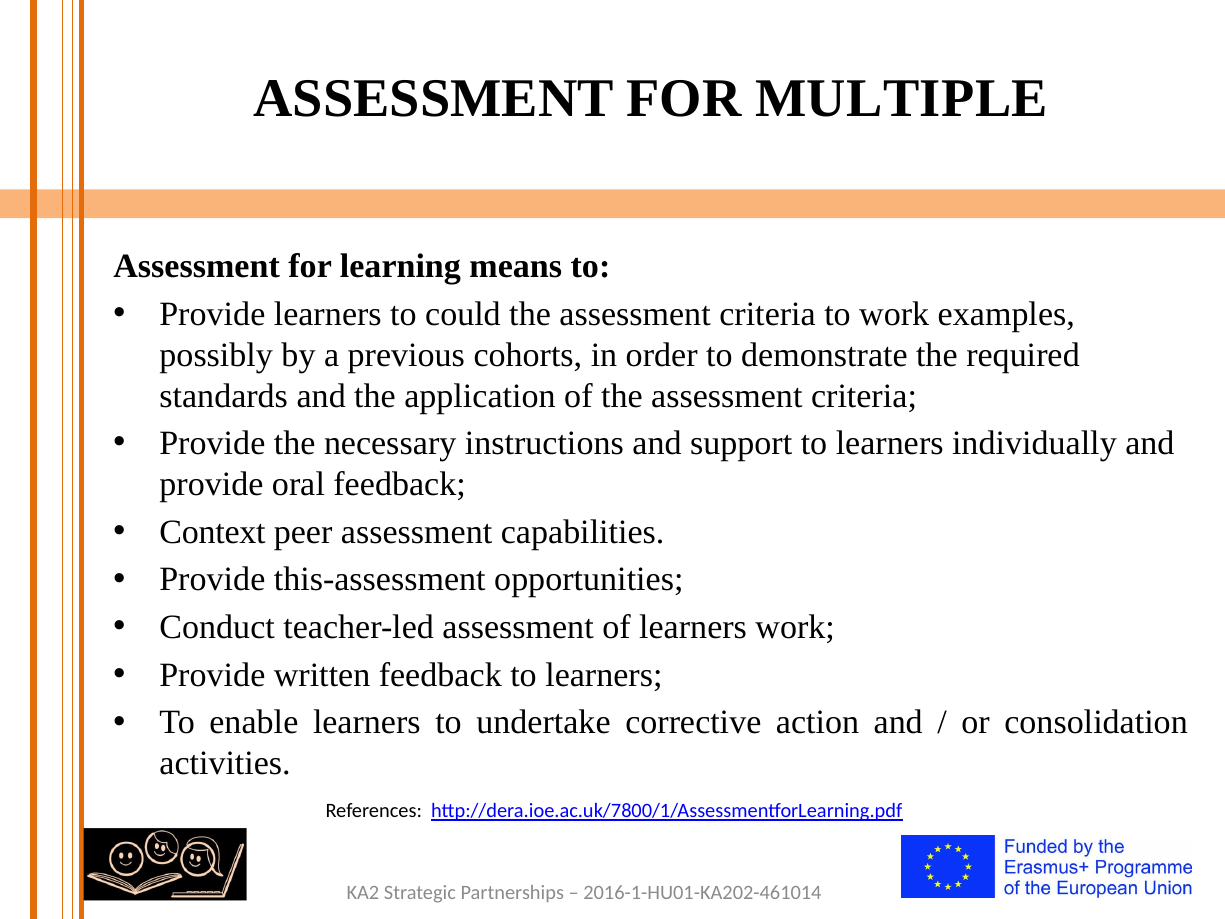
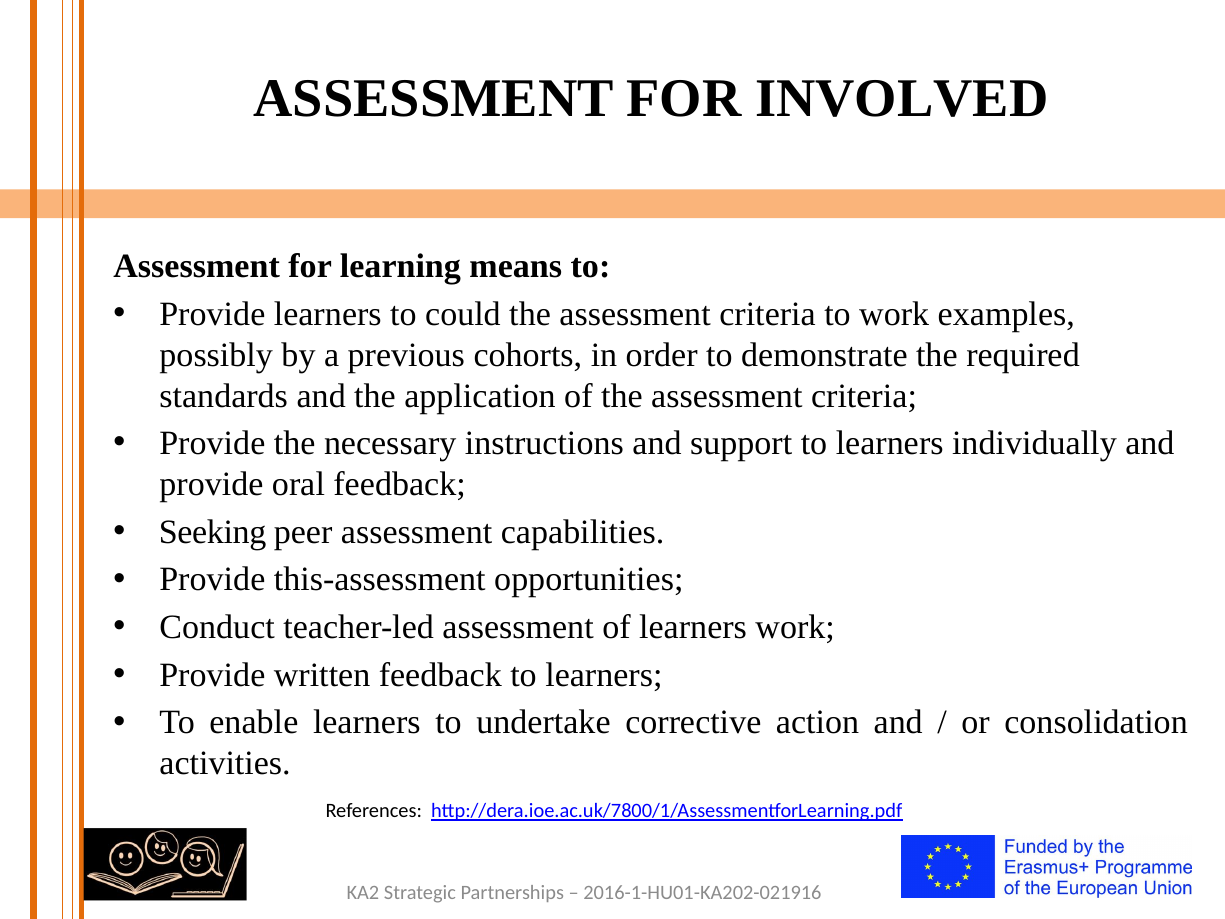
MULTIPLE: MULTIPLE -> INVOLVED
Context: Context -> Seeking
2016-1-HU01-KA202-461014: 2016-1-HU01-KA202-461014 -> 2016-1-HU01-KA202-021916
